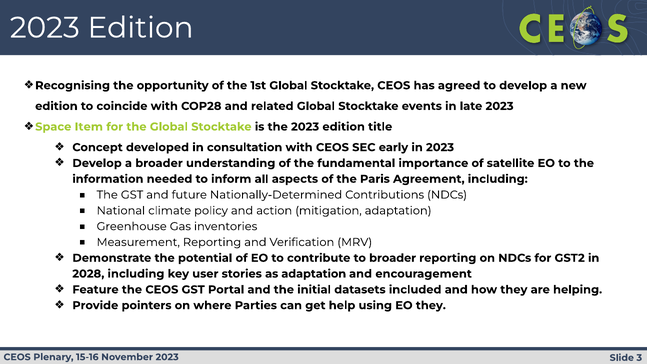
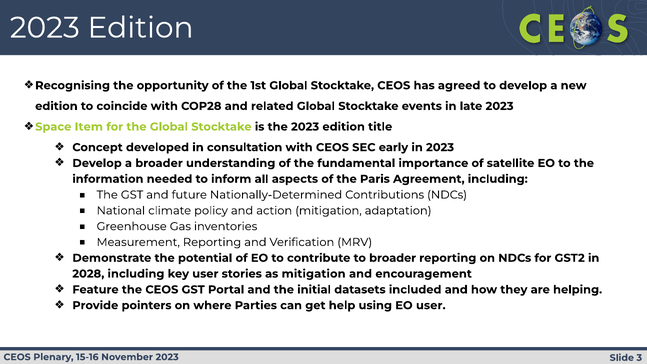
as adaptation: adaptation -> mitigation
EO they: they -> user
